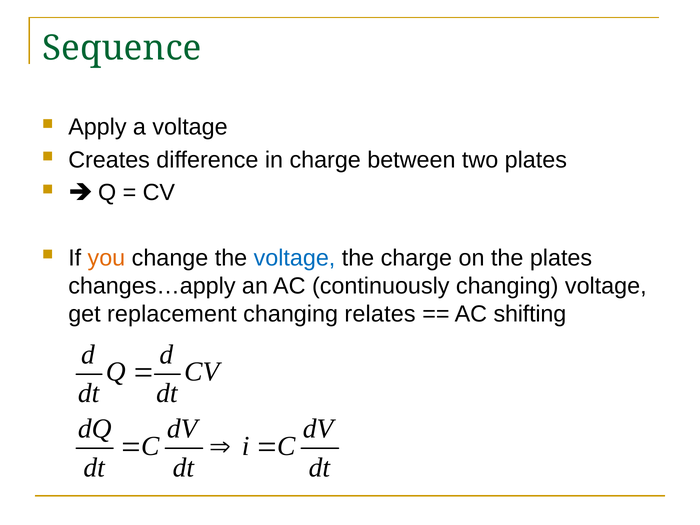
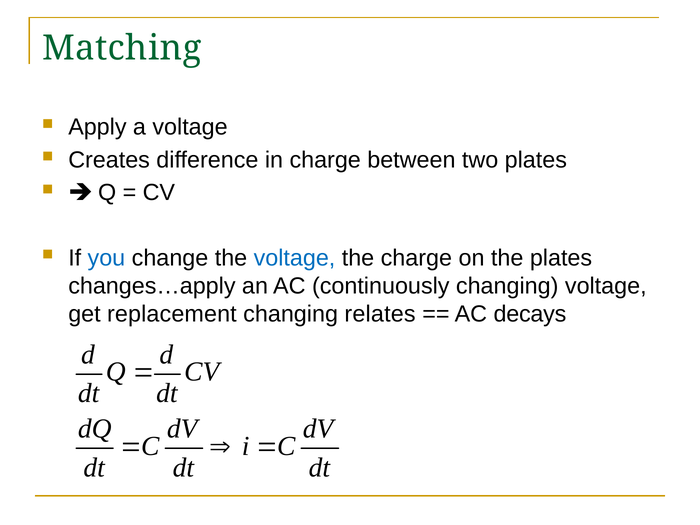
Sequence: Sequence -> Matching
you colour: orange -> blue
shifting: shifting -> decays
